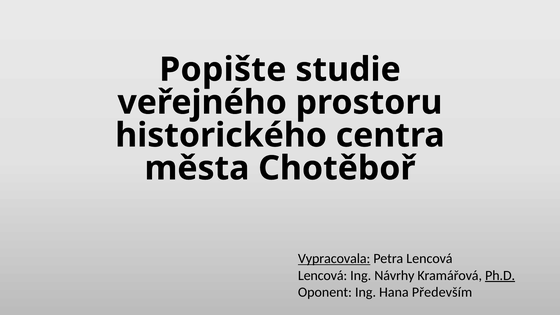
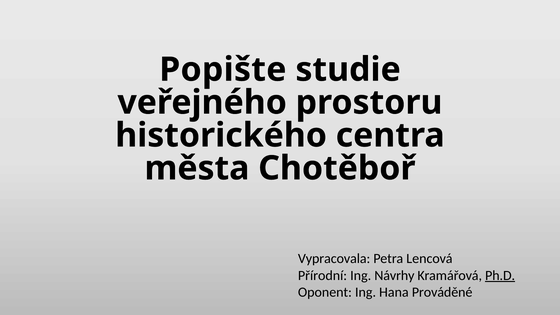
Vypracovala underline: present -> none
Lencová at (323, 276): Lencová -> Přírodní
Především: Především -> Prováděné
